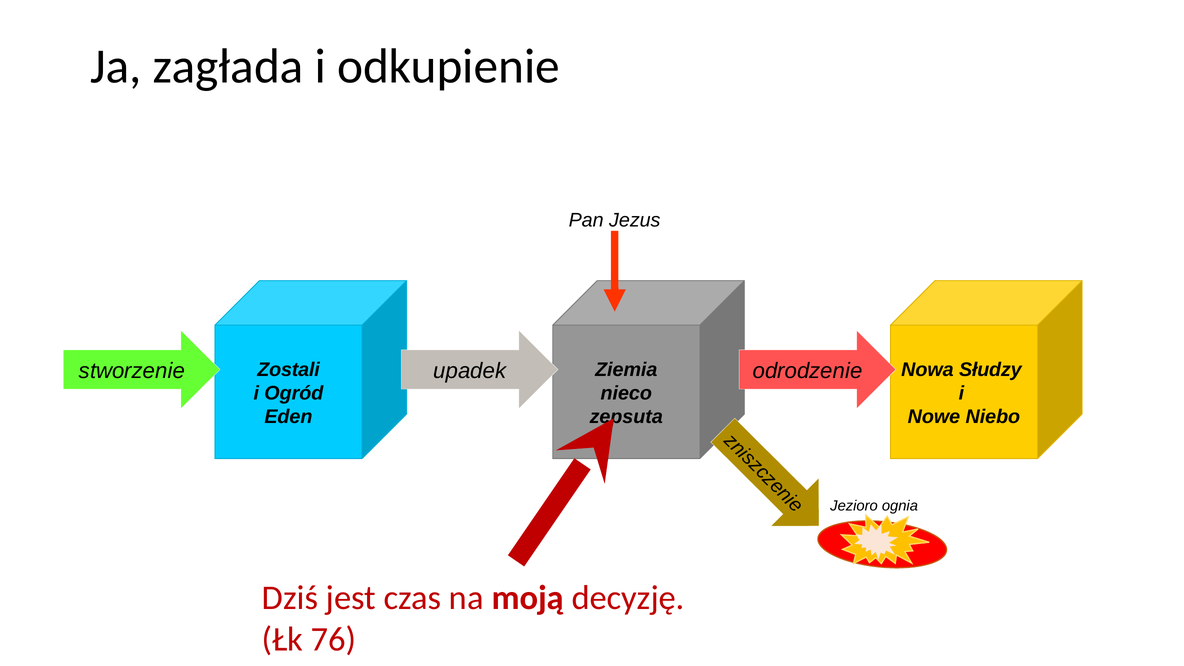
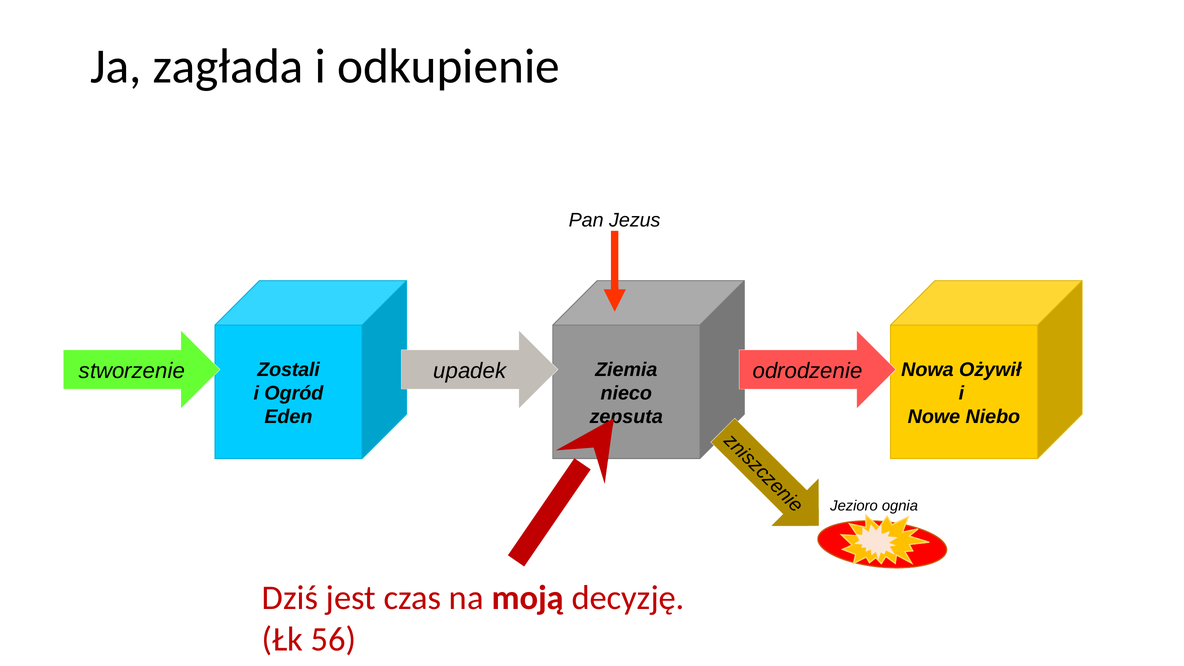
Słudzy: Słudzy -> Ożywił
76: 76 -> 56
